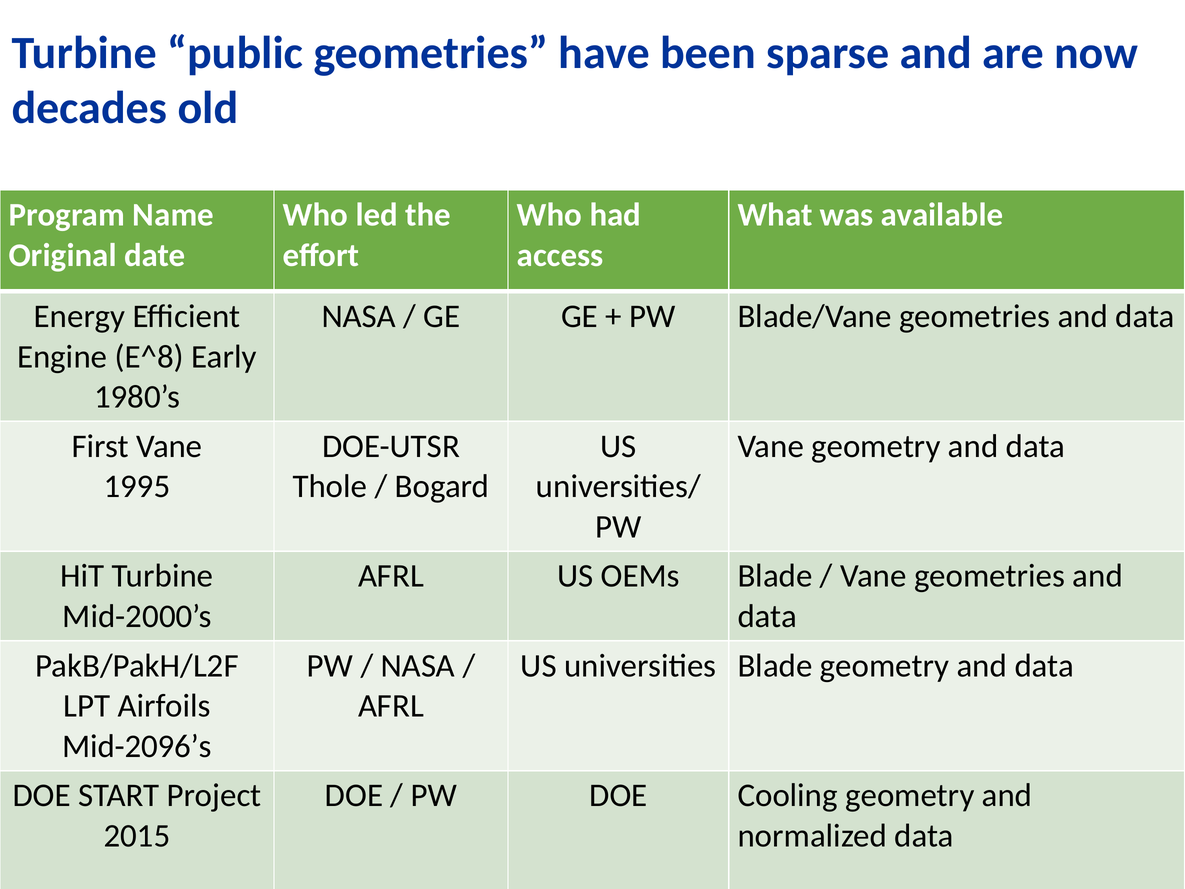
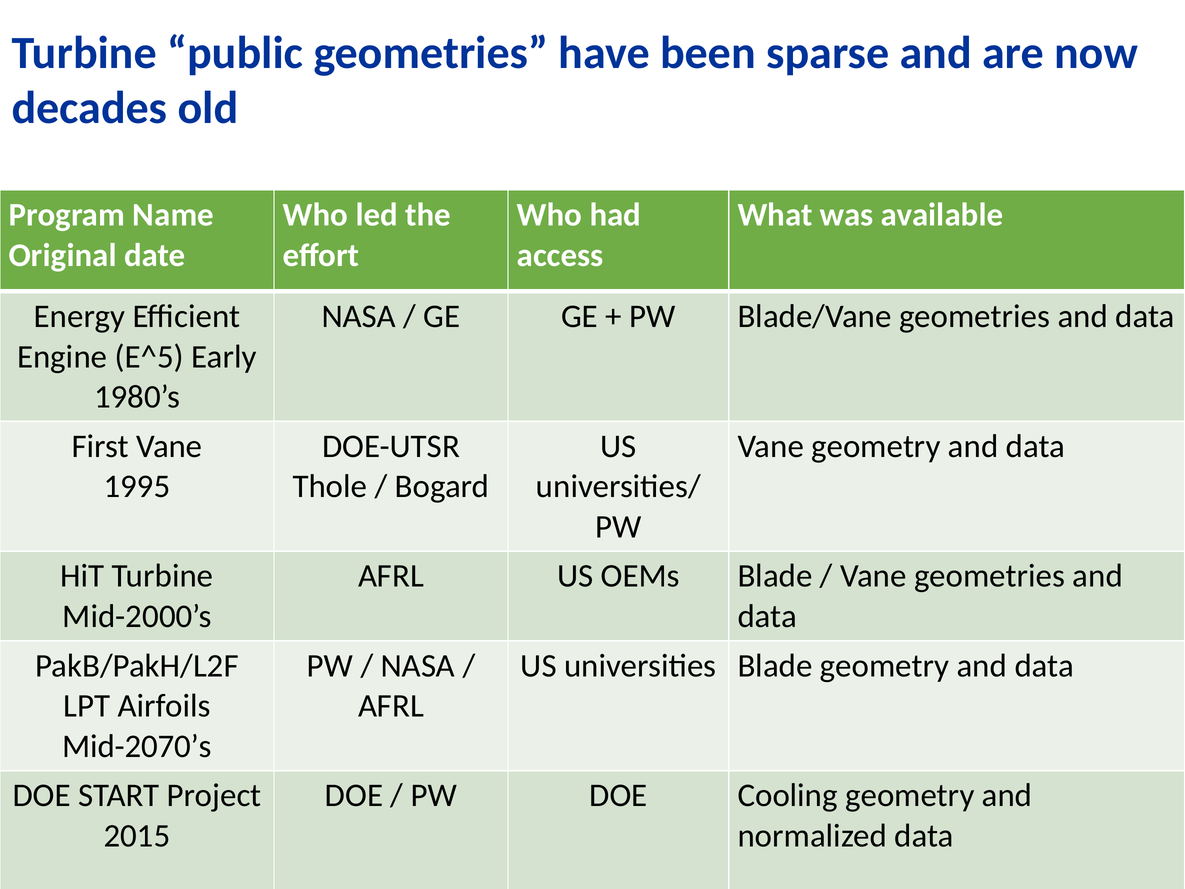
E^8: E^8 -> E^5
Mid-2096’s: Mid-2096’s -> Mid-2070’s
